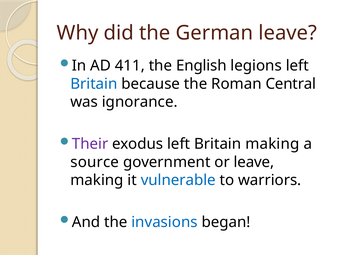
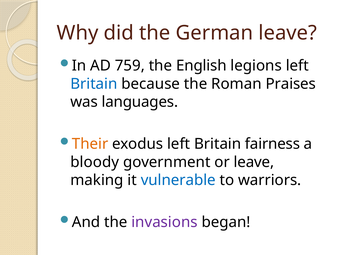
411: 411 -> 759
Central: Central -> Praises
ignorance: ignorance -> languages
Their colour: purple -> orange
Britain making: making -> fairness
source: source -> bloody
invasions colour: blue -> purple
